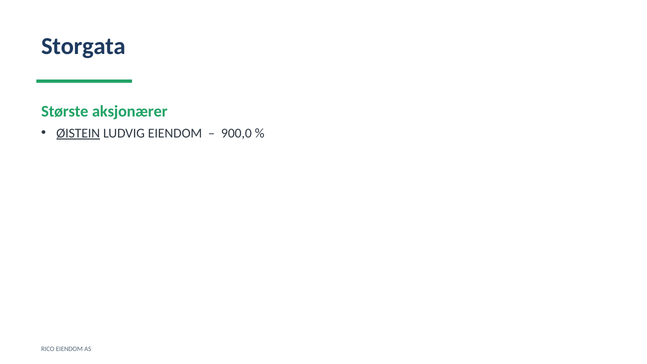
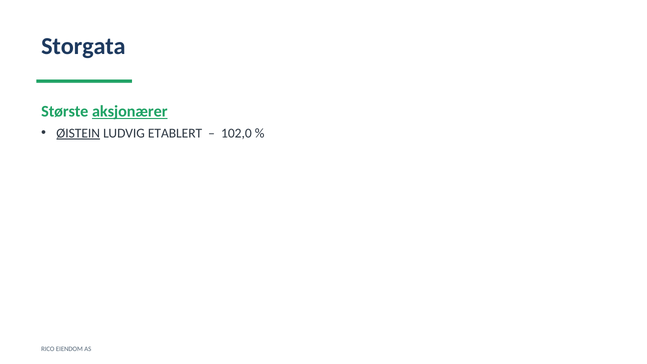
aksjonærer underline: none -> present
LUDVIG EIENDOM: EIENDOM -> ETABLERT
900,0: 900,0 -> 102,0
